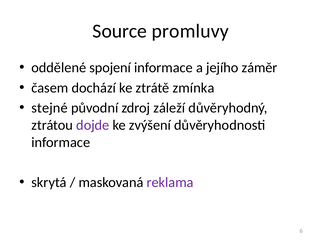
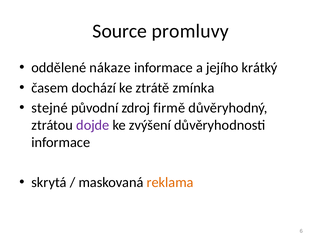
spojení: spojení -> nákaze
záměr: záměr -> krátký
záleží: záleží -> firmě
reklama colour: purple -> orange
